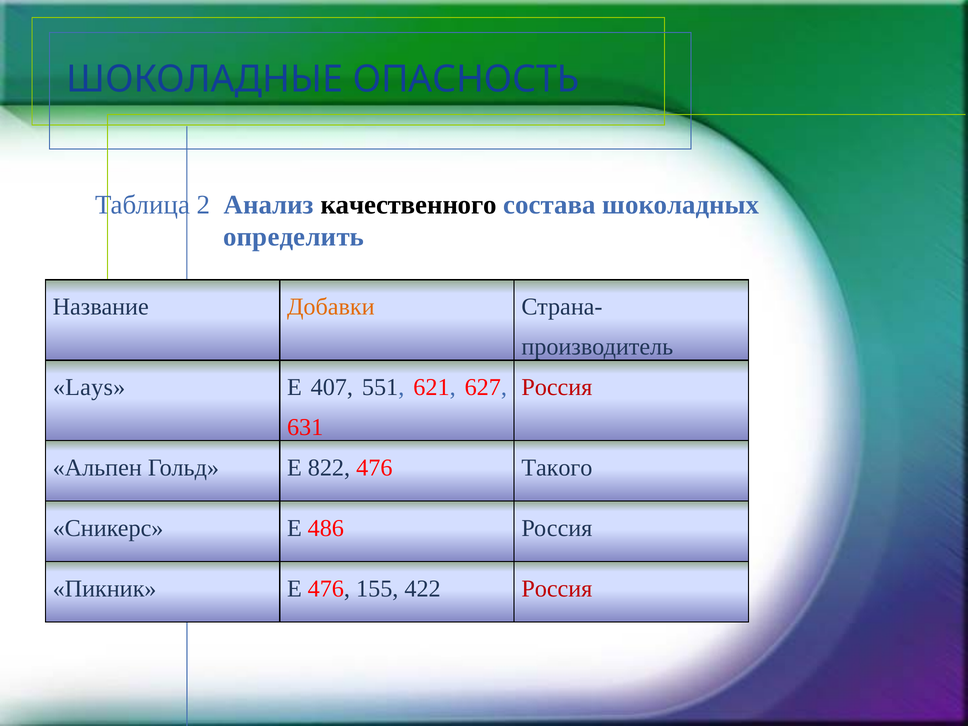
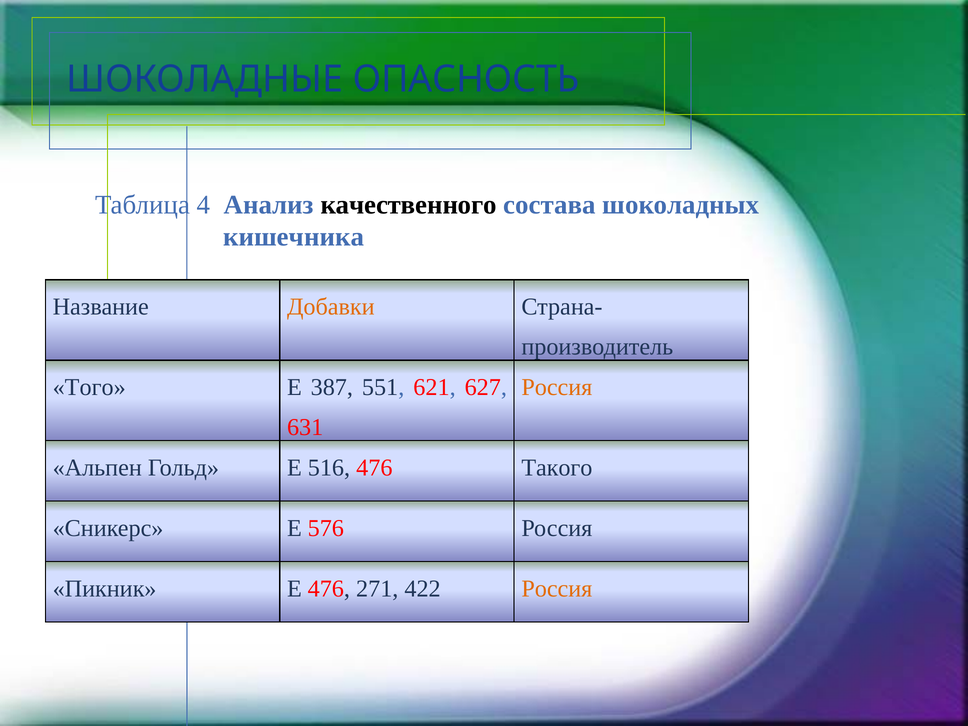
2: 2 -> 4
определить: определить -> кишечника
Lays: Lays -> Того
407: 407 -> 387
Россия at (557, 387) colour: red -> orange
822: 822 -> 516
486: 486 -> 576
155: 155 -> 271
Россия at (557, 589) colour: red -> orange
